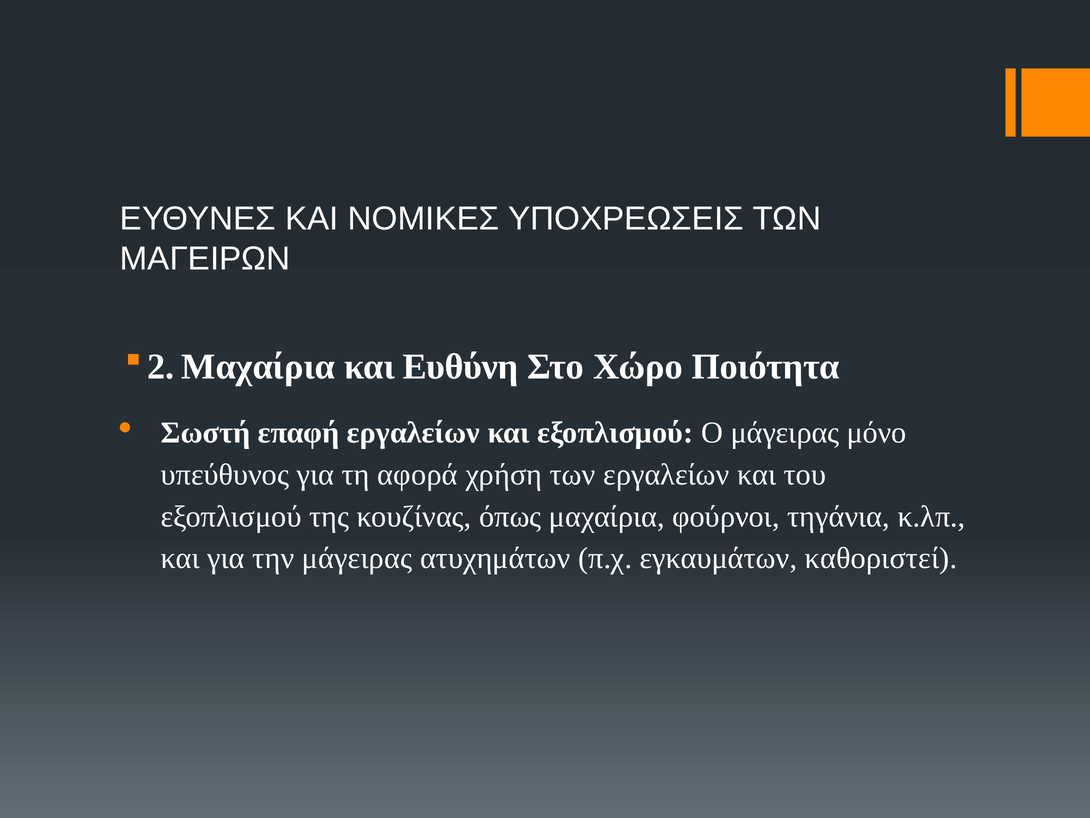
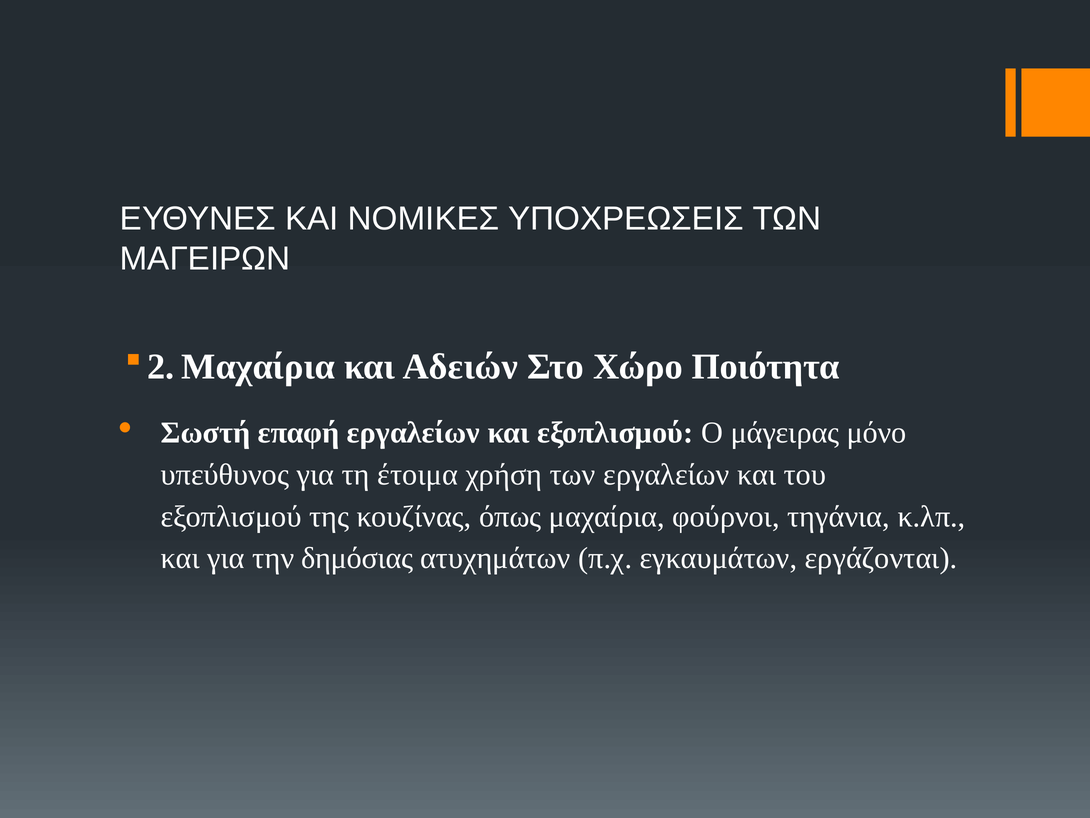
Ευθύνη: Ευθύνη -> Αδειών
αφορά: αφορά -> έτοιμα
την μάγειρας: μάγειρας -> δημόσιας
καθοριστεί: καθοριστεί -> εργάζονται
